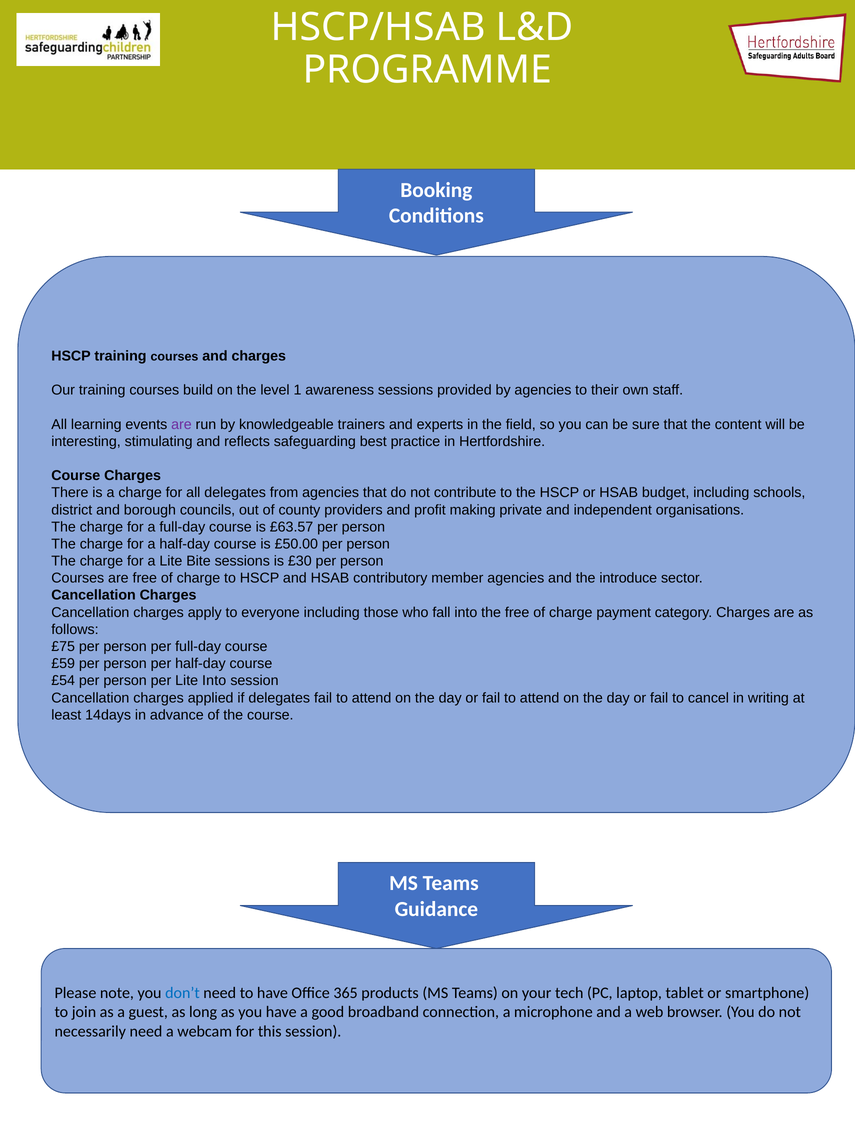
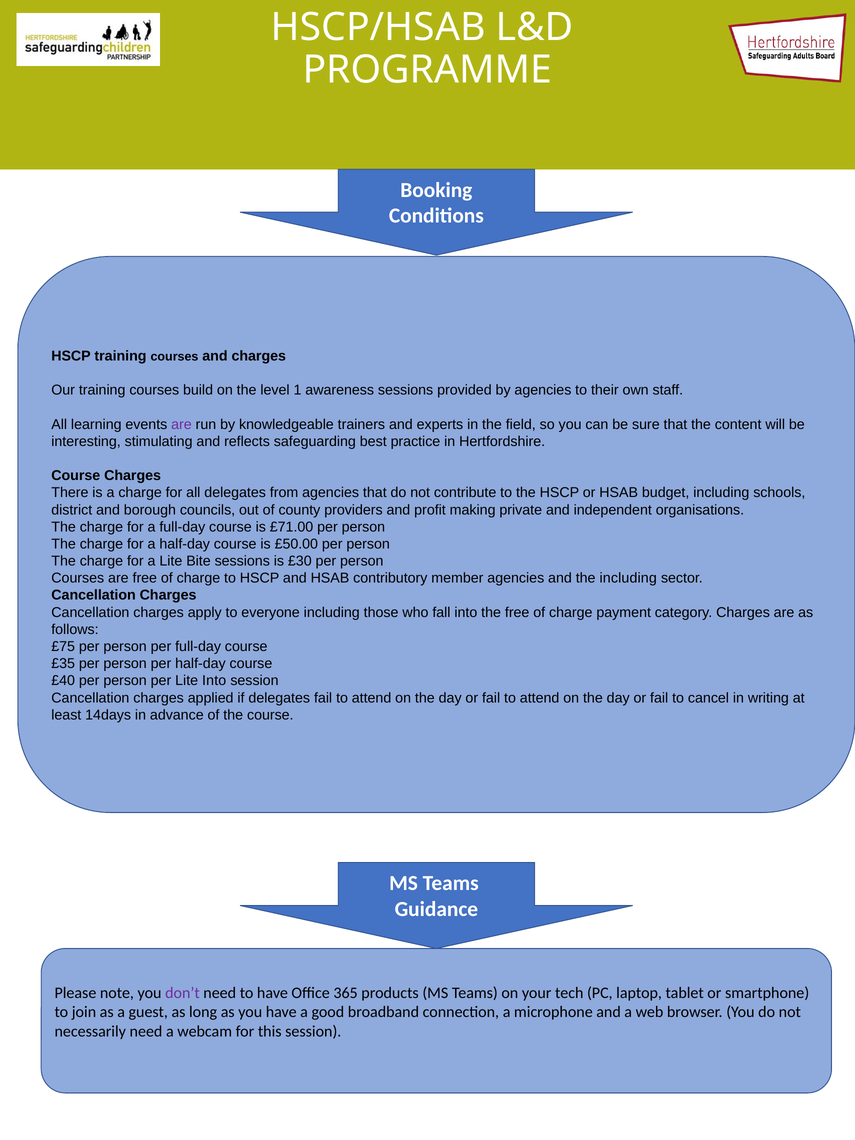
£63.57: £63.57 -> £71.00
the introduce: introduce -> including
£59: £59 -> £35
£54: £54 -> £40
don’t colour: blue -> purple
